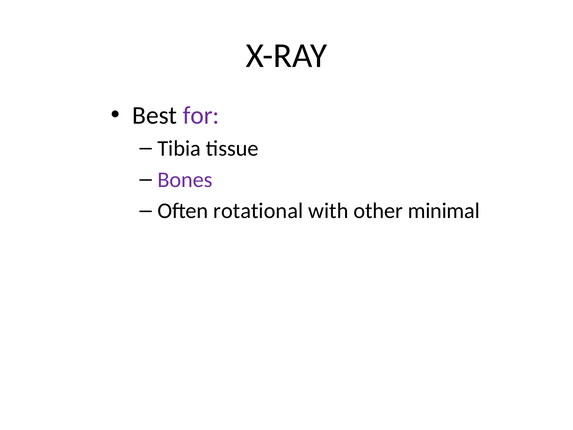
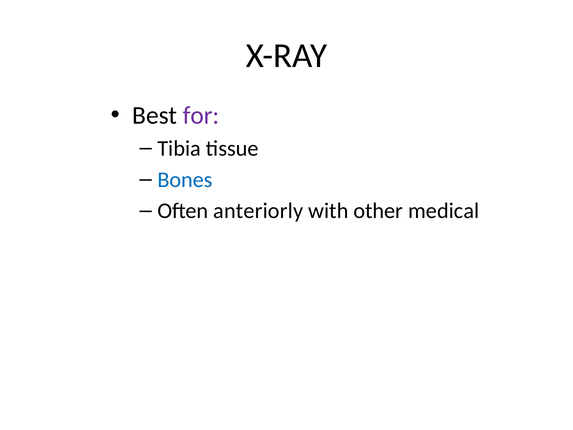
Bones colour: purple -> blue
rotational: rotational -> anteriorly
minimal: minimal -> medical
